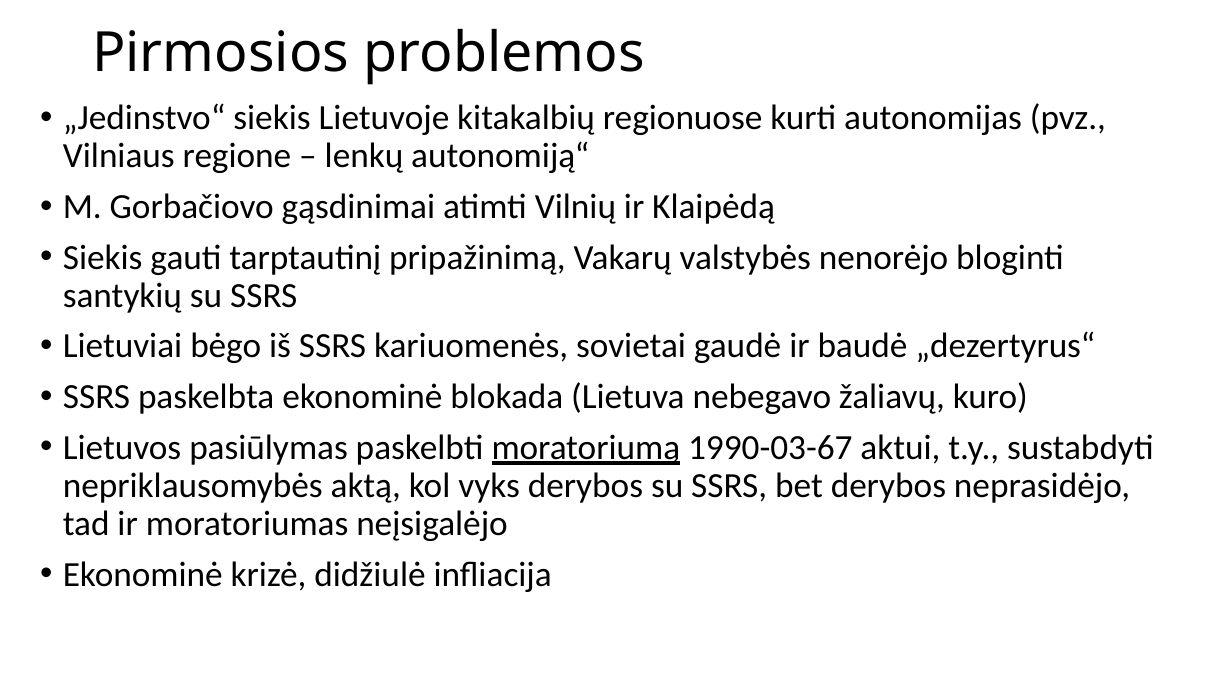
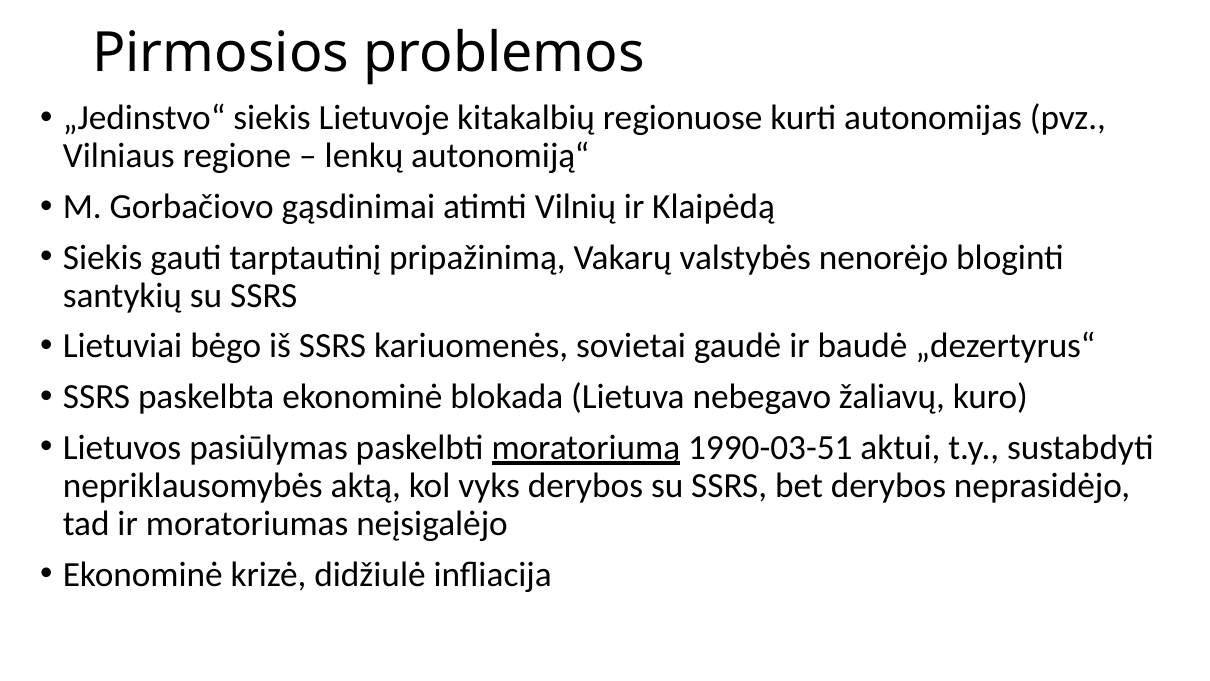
1990-03-67: 1990-03-67 -> 1990-03-51
